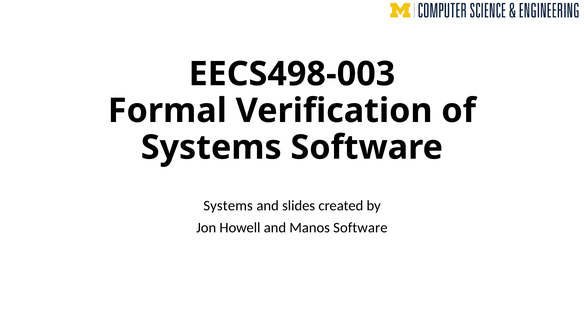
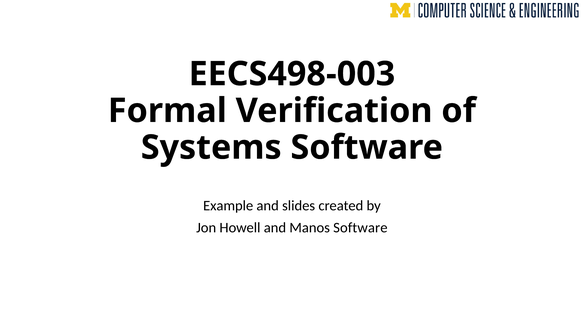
Systems at (228, 206): Systems -> Example
